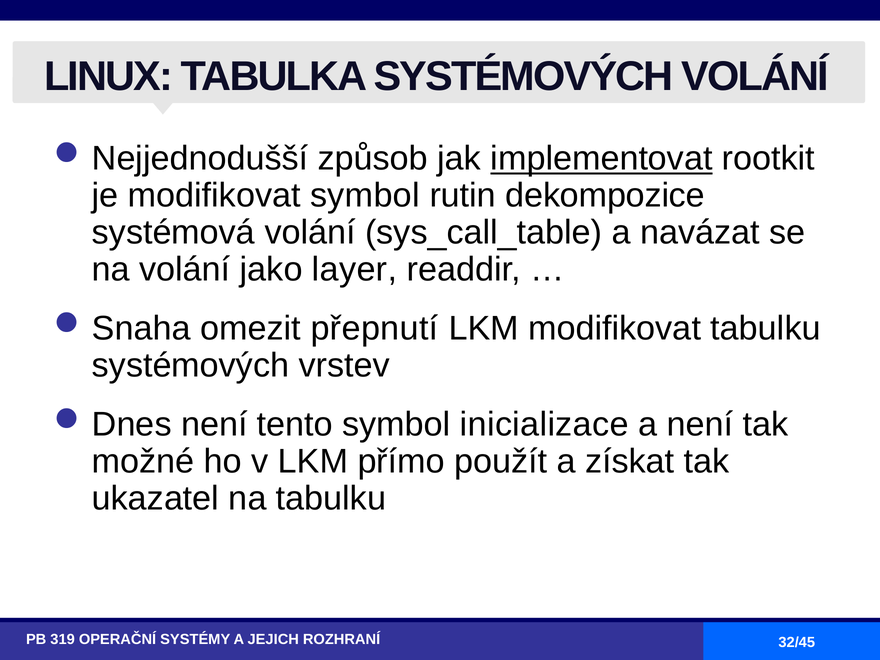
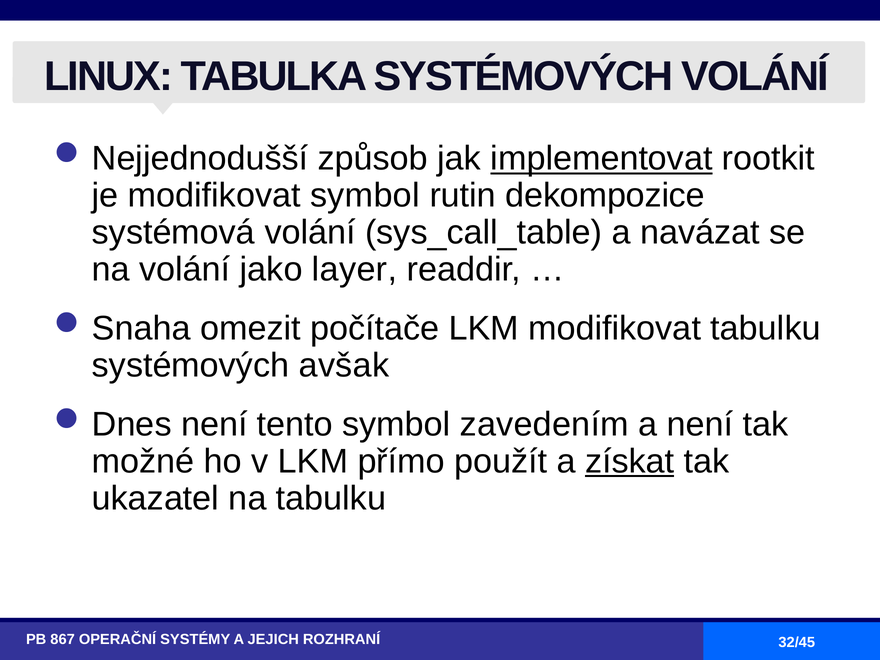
přepnutí: přepnutí -> počítače
vrstev: vrstev -> avšak
inicializace: inicializace -> zavedením
získat underline: none -> present
319: 319 -> 867
